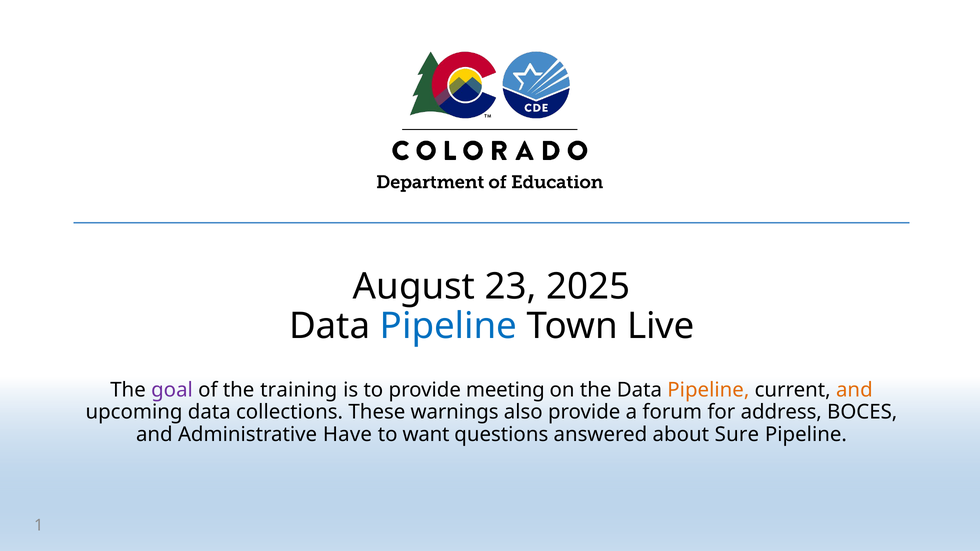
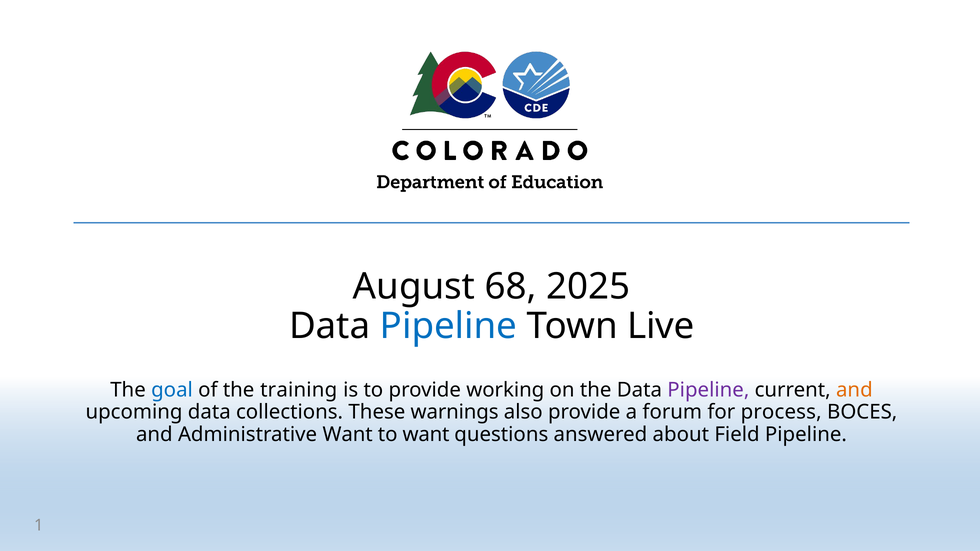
23: 23 -> 68
goal colour: purple -> blue
meeting: meeting -> working
Pipeline at (708, 390) colour: orange -> purple
address: address -> process
Administrative Have: Have -> Want
Sure: Sure -> Field
